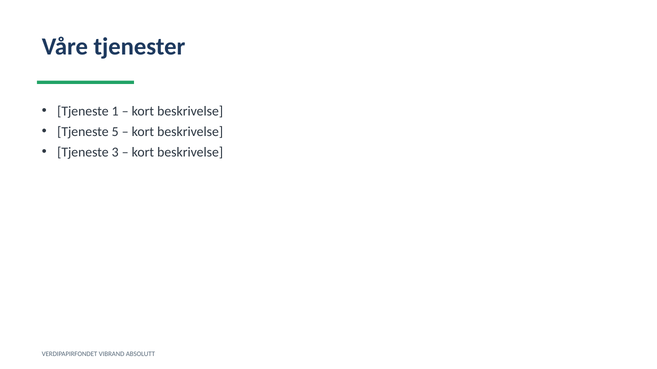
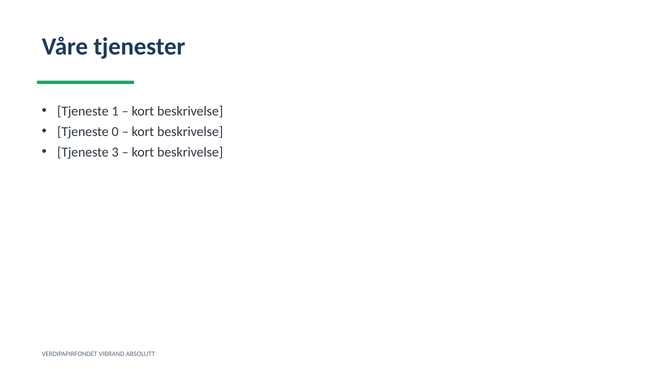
5: 5 -> 0
